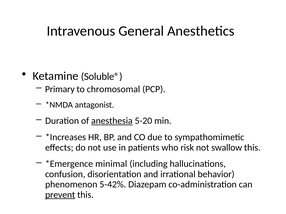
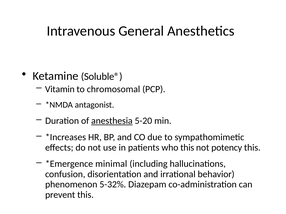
Primary: Primary -> Vitamin
who risk: risk -> this
swallow: swallow -> potency
5-42%: 5-42% -> 5-32%
prevent underline: present -> none
